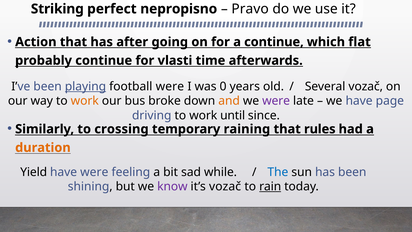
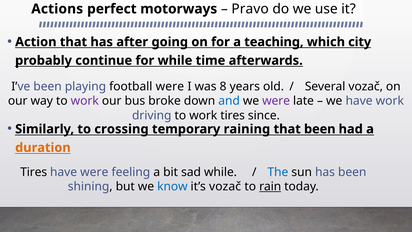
Striking: Striking -> Actions
nepropisno: nepropisno -> motorways
a continue: continue -> teaching
flat: flat -> city
for vlasti: vlasti -> while
playing underline: present -> none
0: 0 -> 8
work at (85, 101) colour: orange -> purple
and colour: orange -> blue
have page: page -> work
work until: until -> tires
that rules: rules -> been
Yield at (34, 172): Yield -> Tires
know colour: purple -> blue
